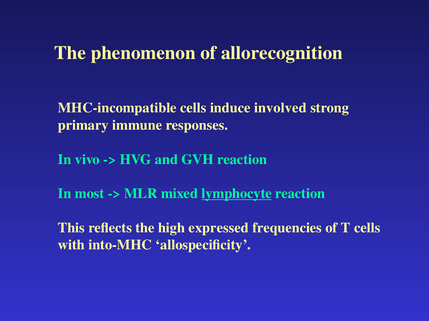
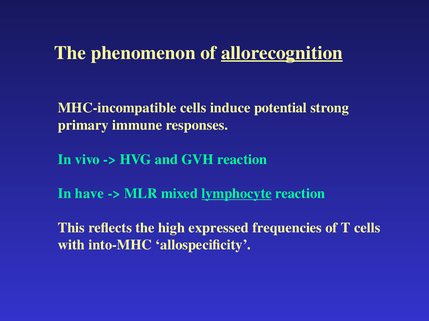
allorecognition underline: none -> present
involved: involved -> potential
most: most -> have
